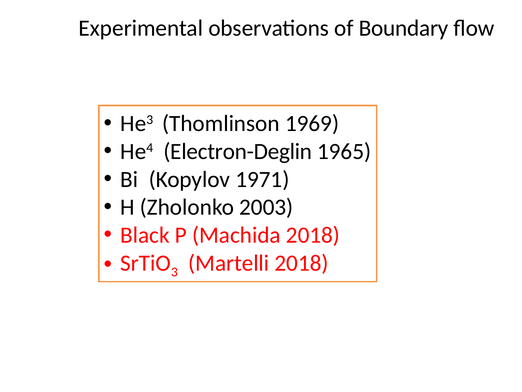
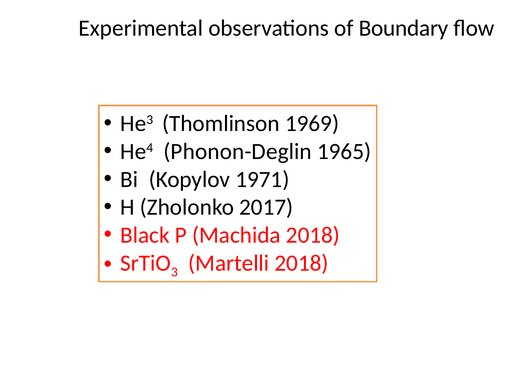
Electron-Deglin: Electron-Deglin -> Phonon-Deglin
2003: 2003 -> 2017
